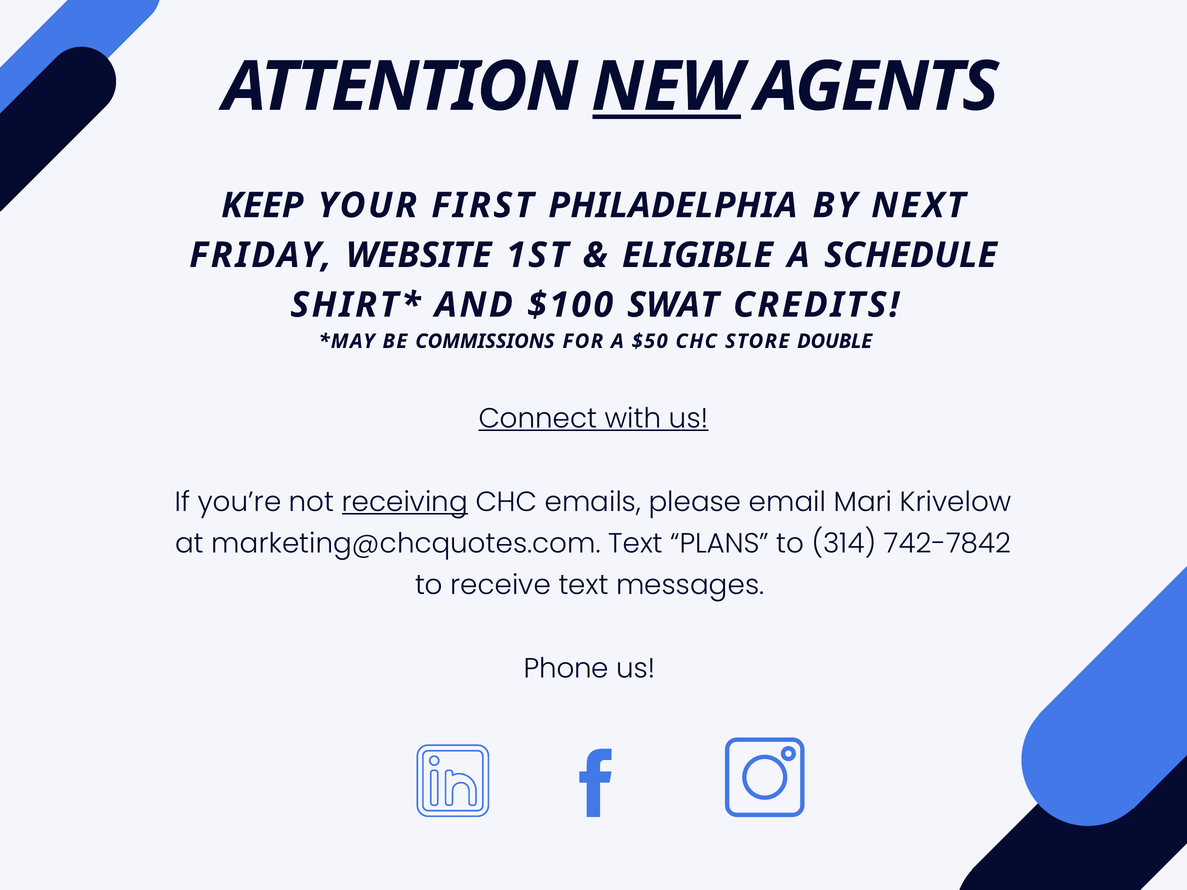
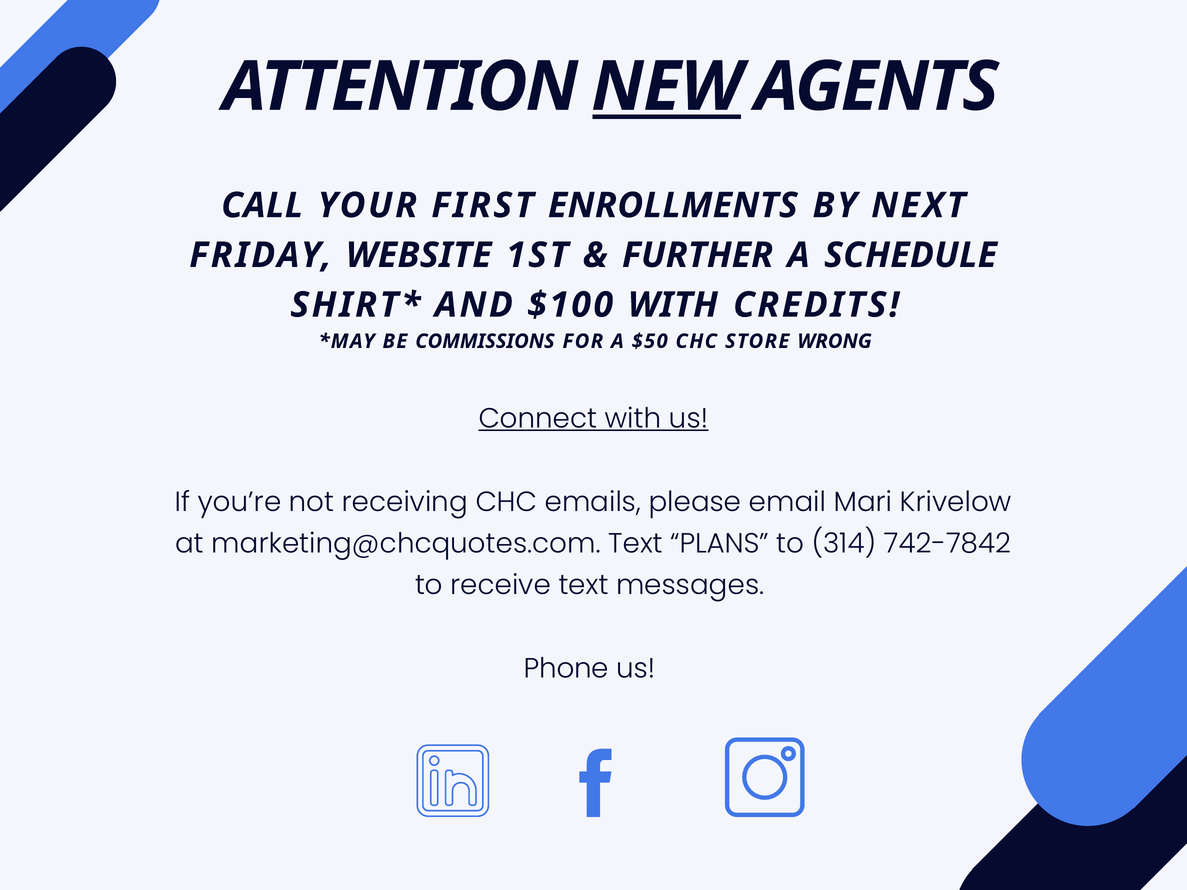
KEEP: KEEP -> CALL
PHILADELPHIA: PHILADELPHIA -> ENROLLMENTS
ELIGIBLE: ELIGIBLE -> FURTHER
$100 SWAT: SWAT -> WITH
DOUBLE: DOUBLE -> WRONG
receiving underline: present -> none
